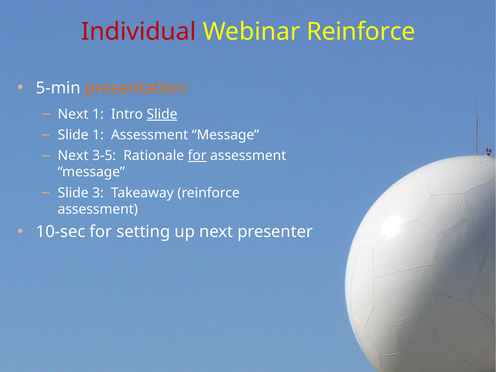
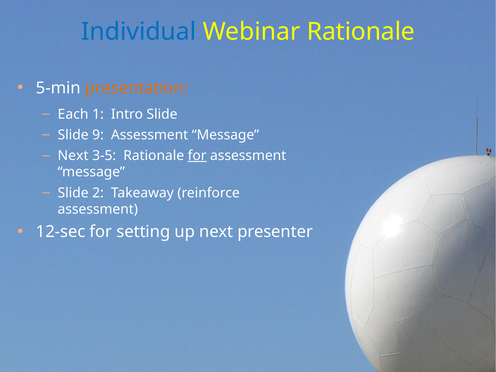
Individual colour: red -> blue
Webinar Reinforce: Reinforce -> Rationale
Next at (73, 114): Next -> Each
Slide at (162, 114) underline: present -> none
Slide 1: 1 -> 9
3: 3 -> 2
10-sec: 10-sec -> 12-sec
